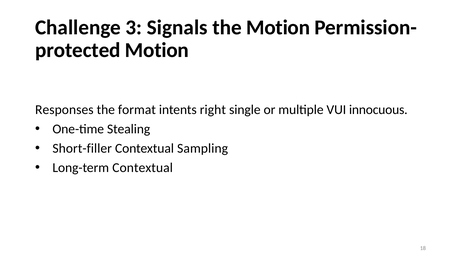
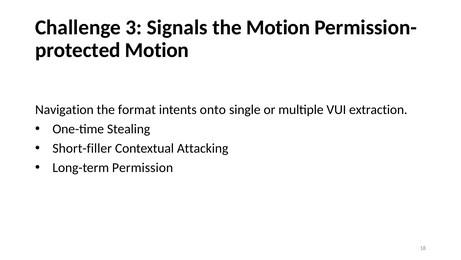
Responses: Responses -> Navigation
right: right -> onto
innocuous: innocuous -> extraction
Sampling: Sampling -> Attacking
Long-term Contextual: Contextual -> Permission
